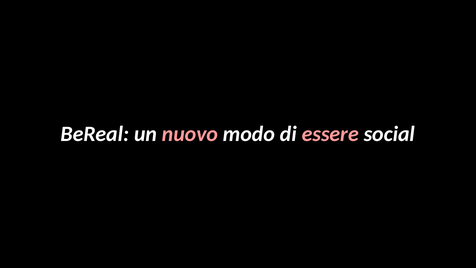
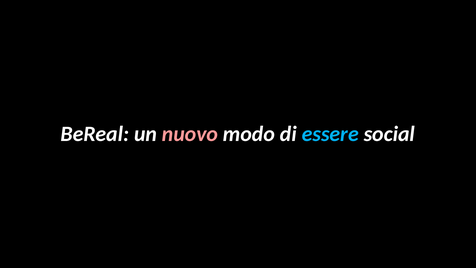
essere colour: pink -> light blue
